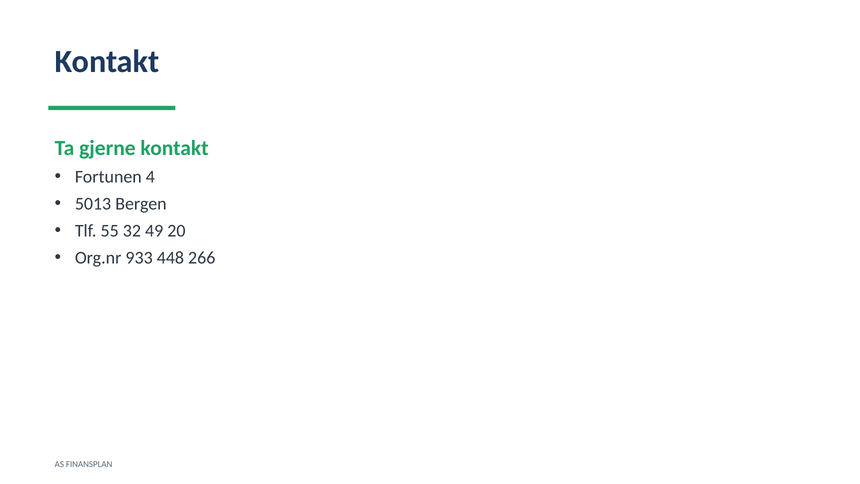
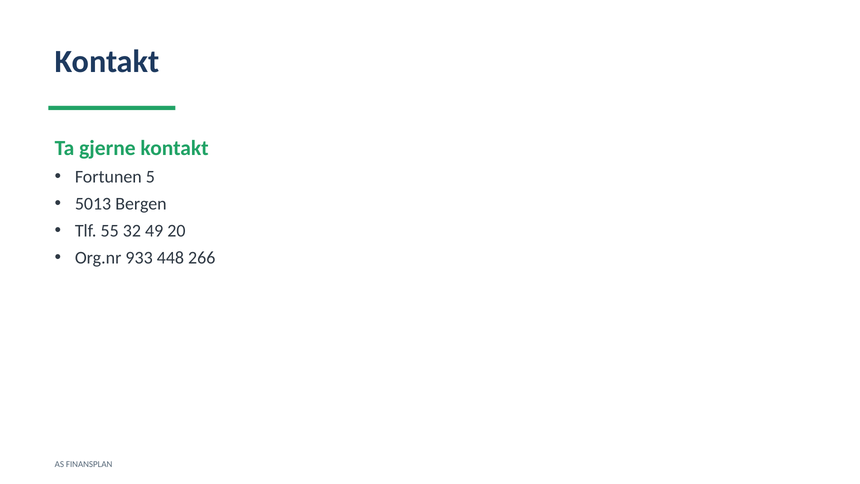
4: 4 -> 5
